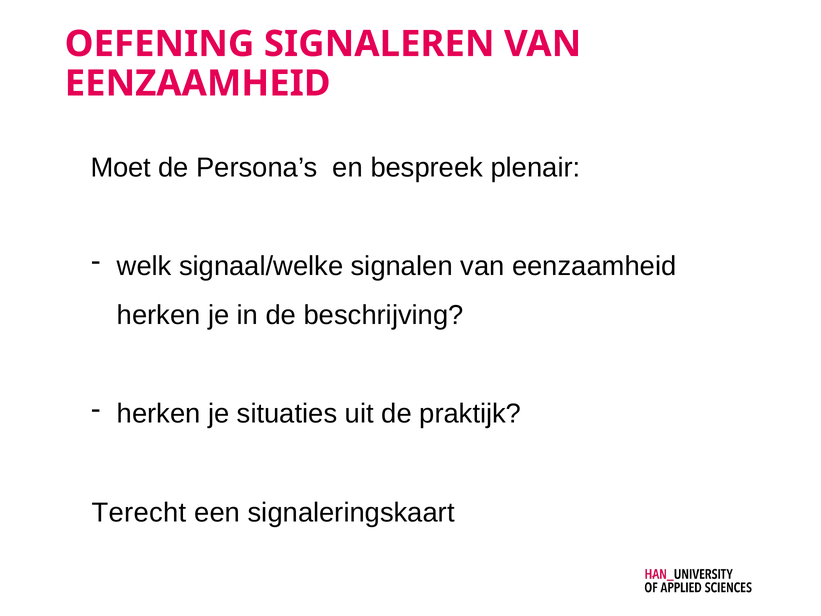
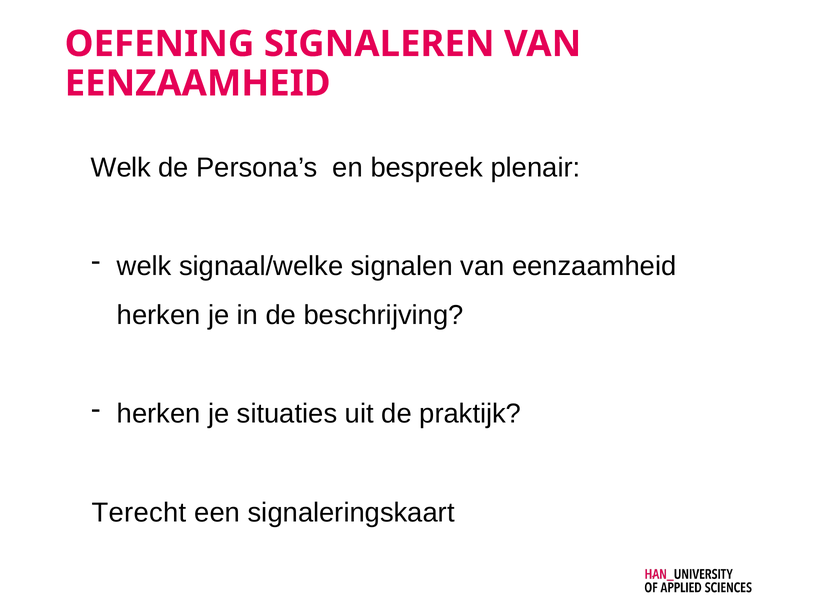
Moet at (121, 167): Moet -> Welk
